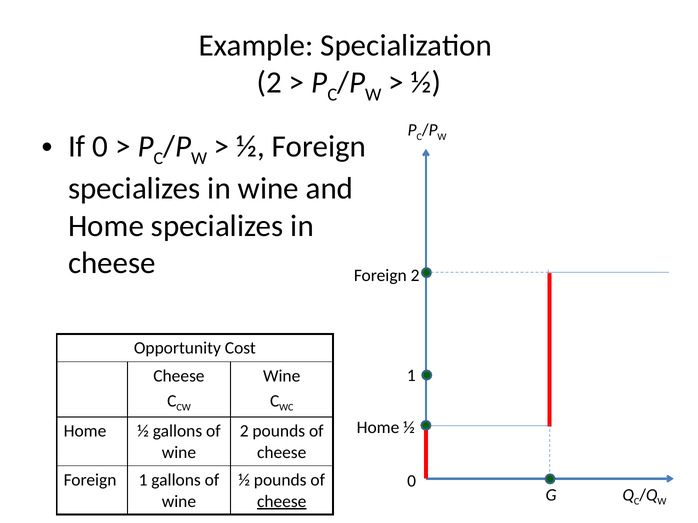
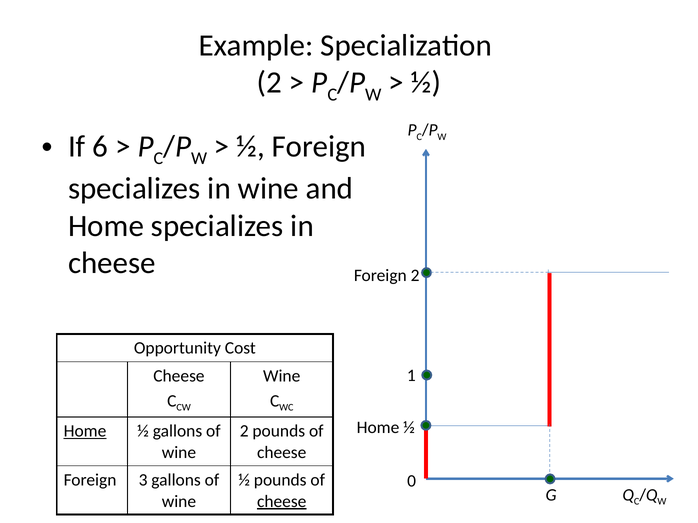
If 0: 0 -> 6
Home at (85, 432) underline: none -> present
Foreign 1: 1 -> 3
